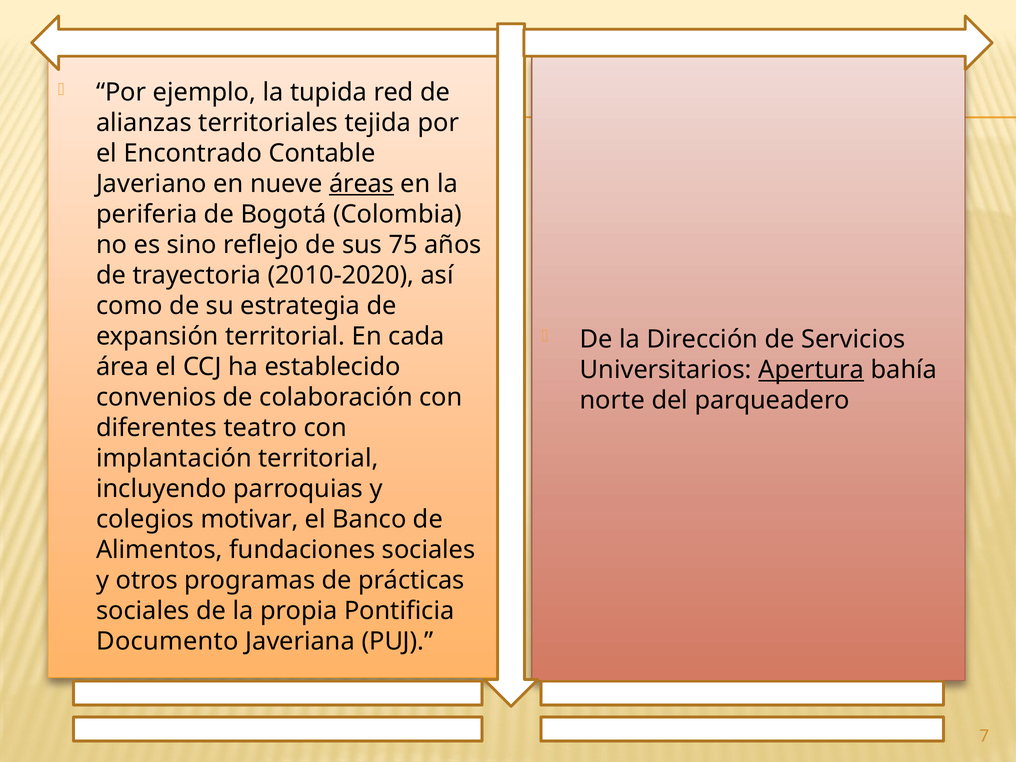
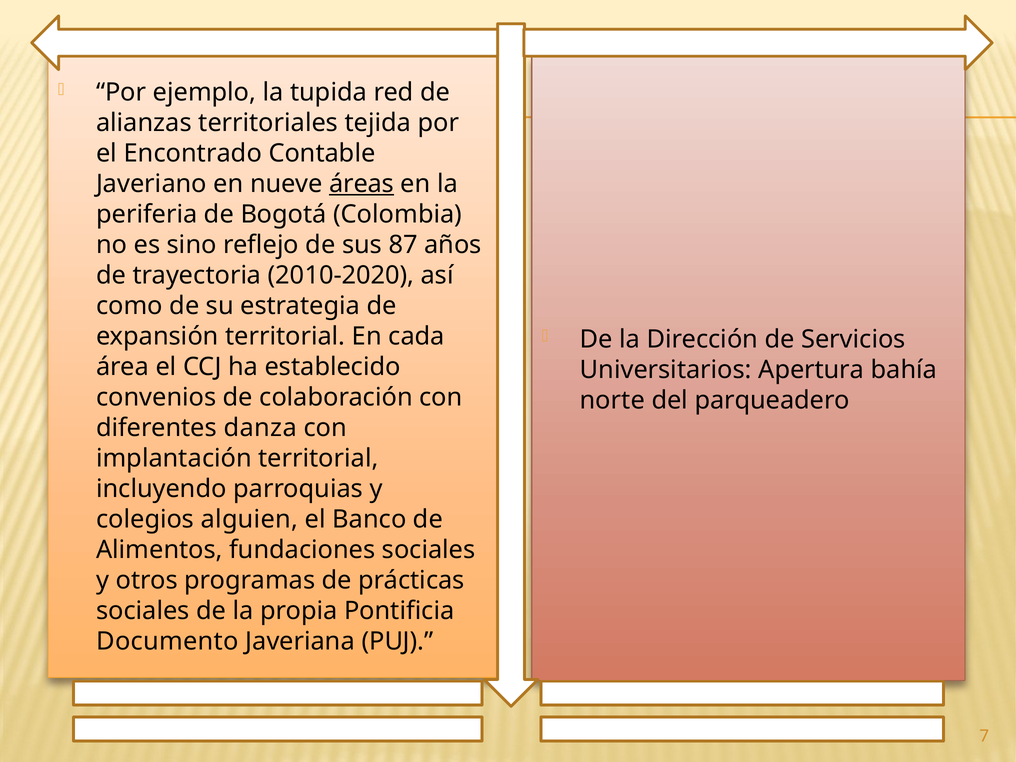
75: 75 -> 87
Apertura underline: present -> none
teatro: teatro -> danza
motivar: motivar -> alguien
